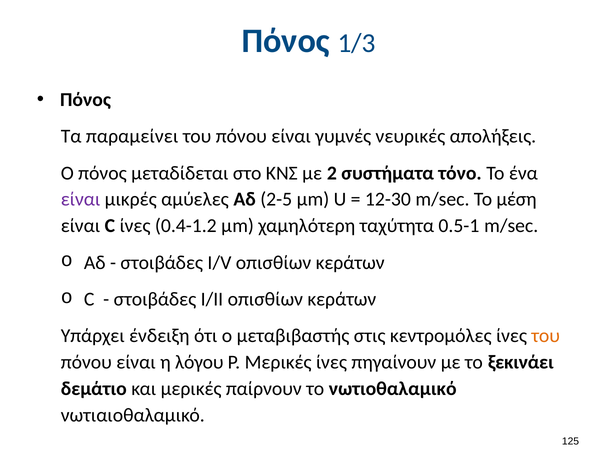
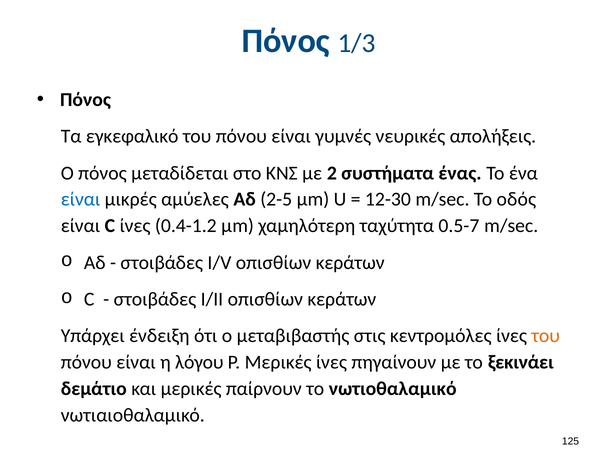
παραμείνει: παραμείνει -> εγκεφαλικό
τόνο: τόνο -> ένας
είναι at (81, 199) colour: purple -> blue
μέση: μέση -> οδός
0.5-1: 0.5-1 -> 0.5-7
